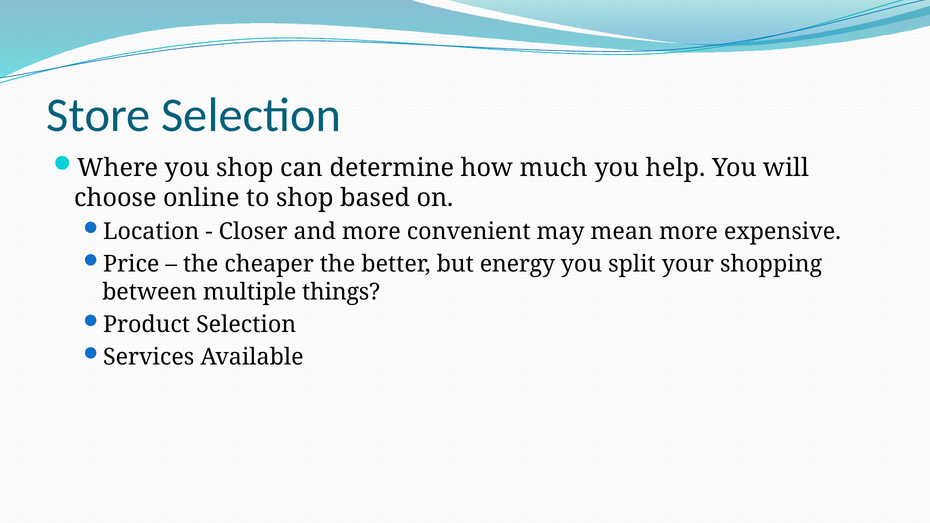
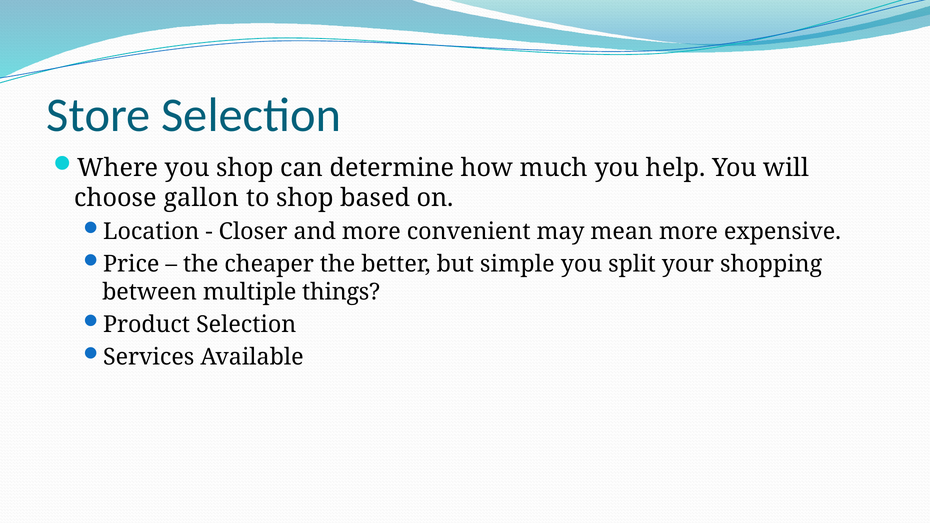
online: online -> gallon
energy: energy -> simple
